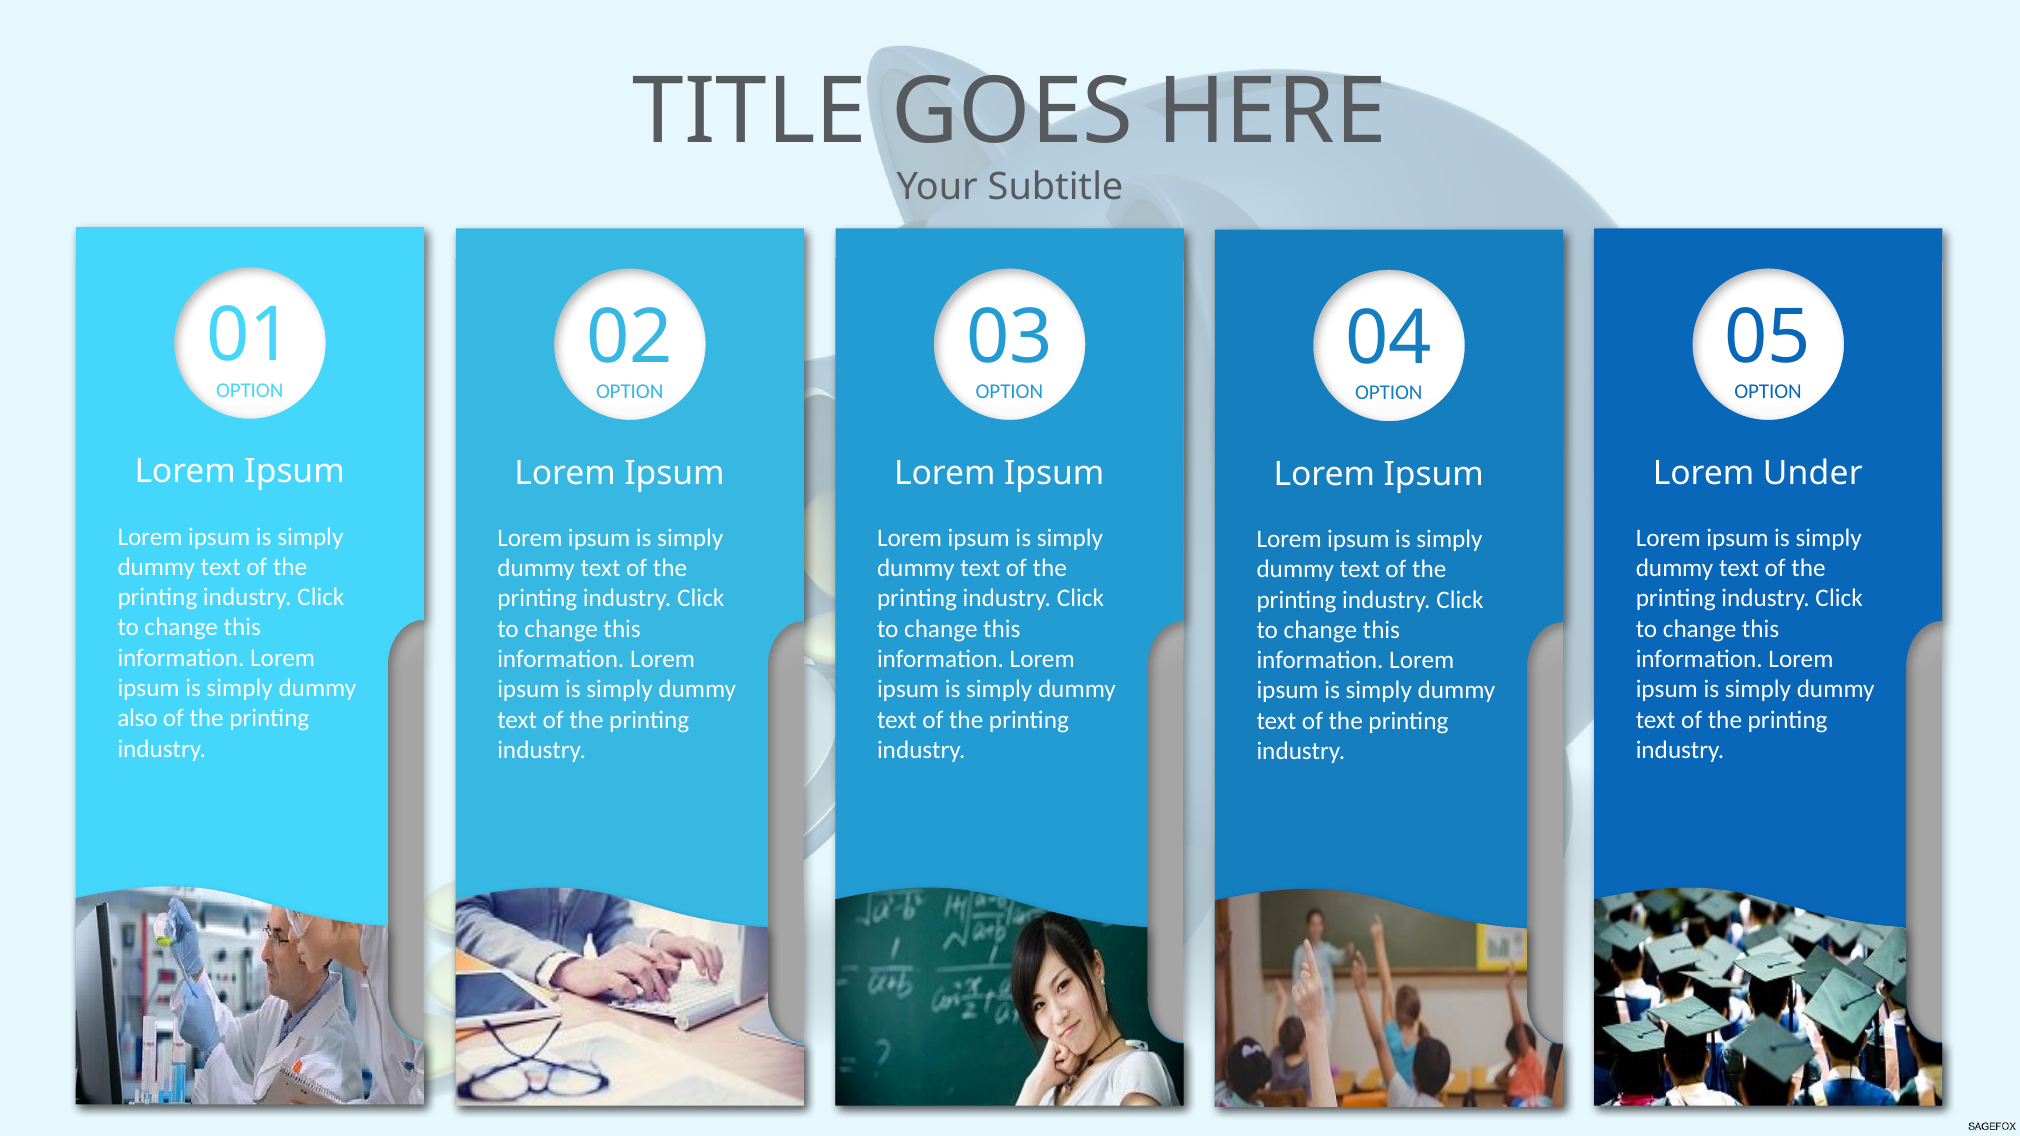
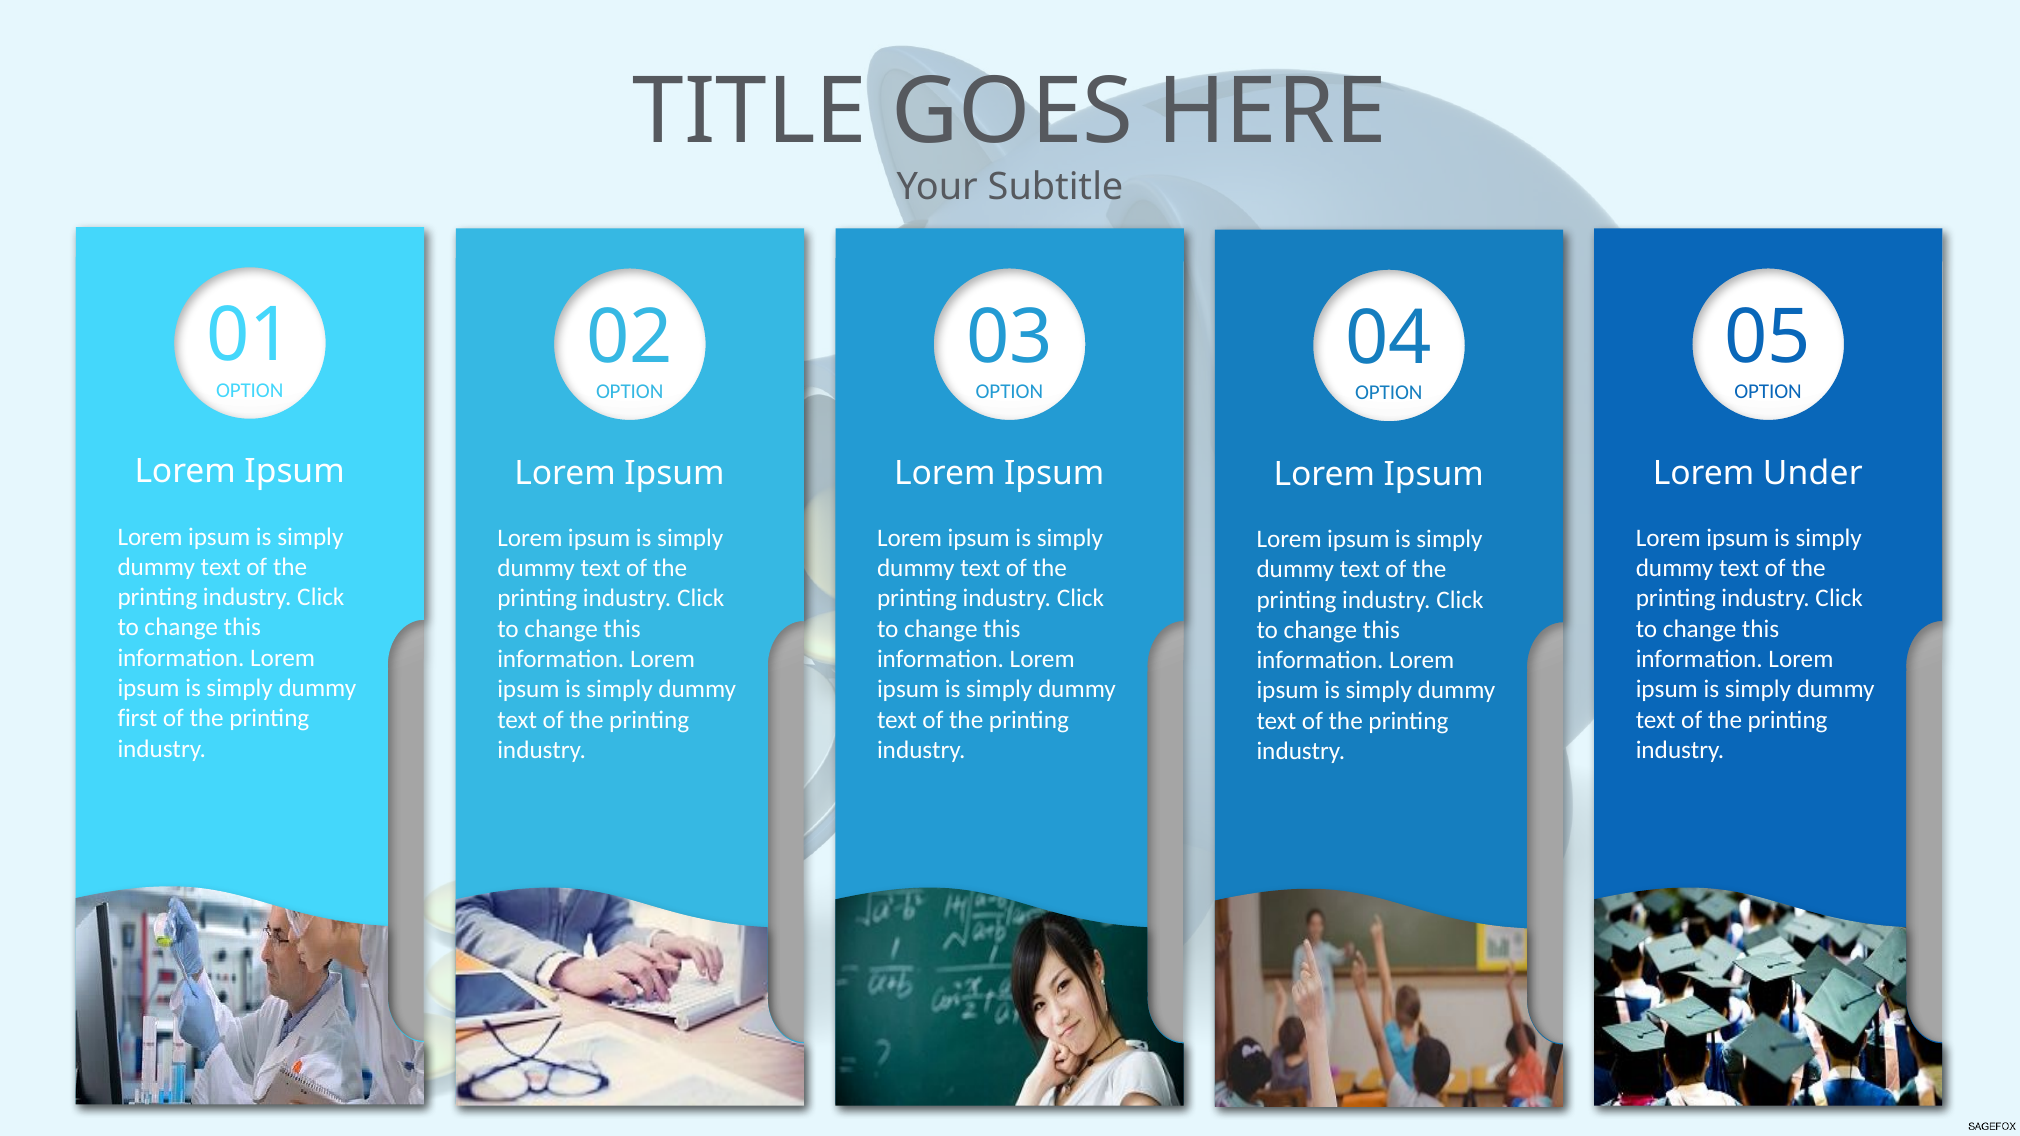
also: also -> first
